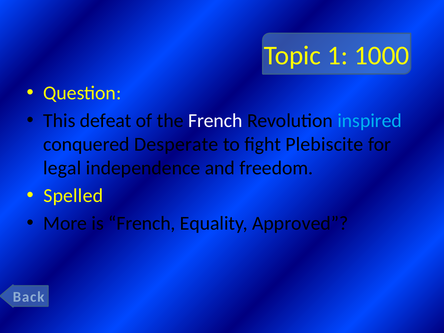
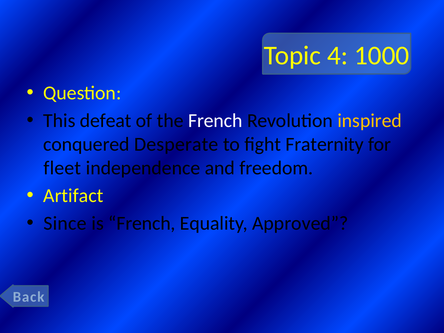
1: 1 -> 4
inspired colour: light blue -> yellow
Plebiscite: Plebiscite -> Fraternity
legal: legal -> fleet
Spelled: Spelled -> Artifact
More: More -> Since
